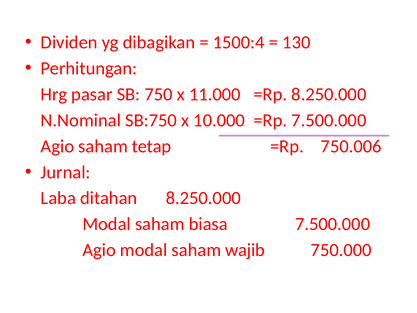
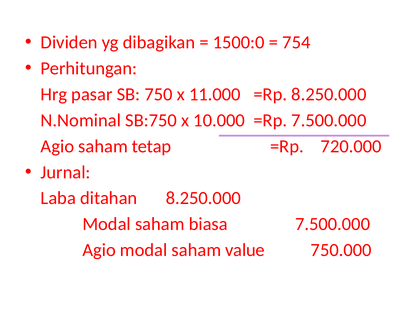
1500:4: 1500:4 -> 1500:0
130: 130 -> 754
750.006: 750.006 -> 720.000
wajib: wajib -> value
